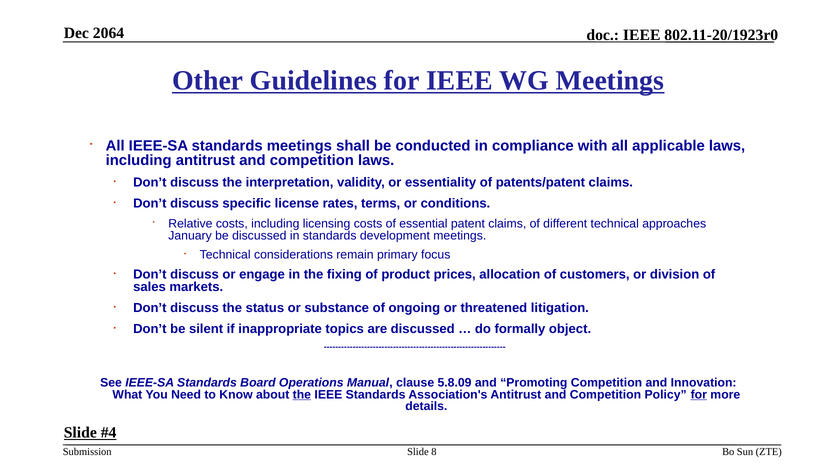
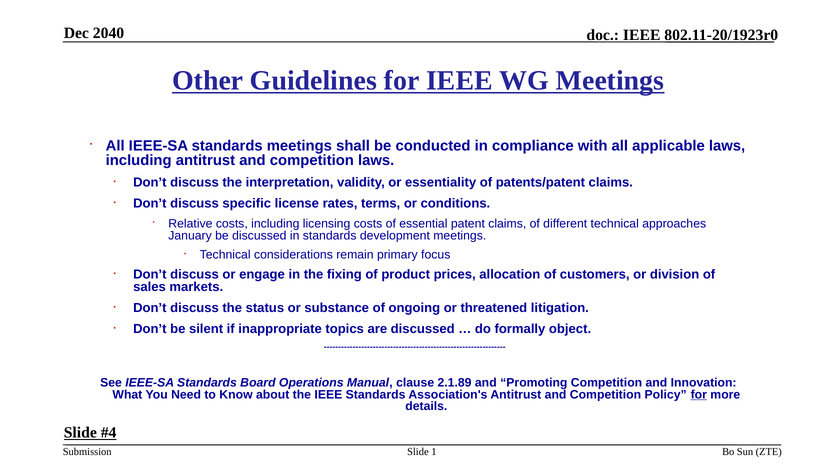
2064: 2064 -> 2040
5.8.09: 5.8.09 -> 2.1.89
the at (302, 394) underline: present -> none
8: 8 -> 1
